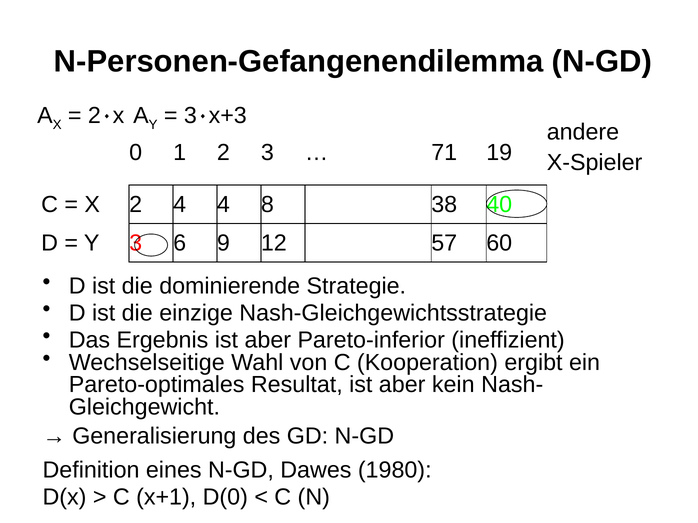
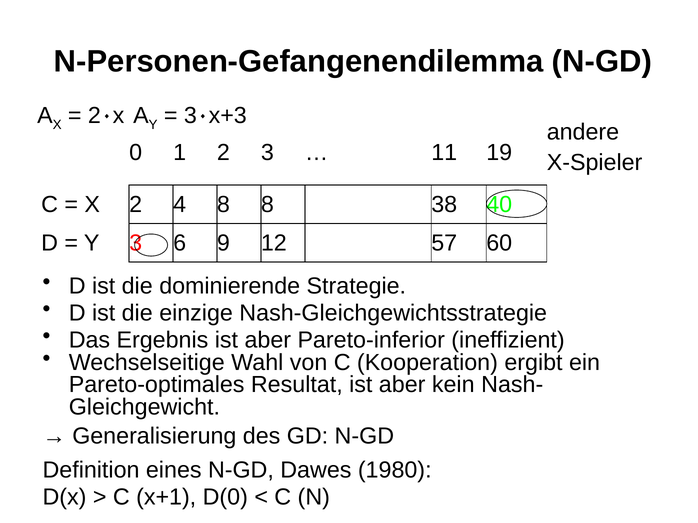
71: 71 -> 11
4 4: 4 -> 8
